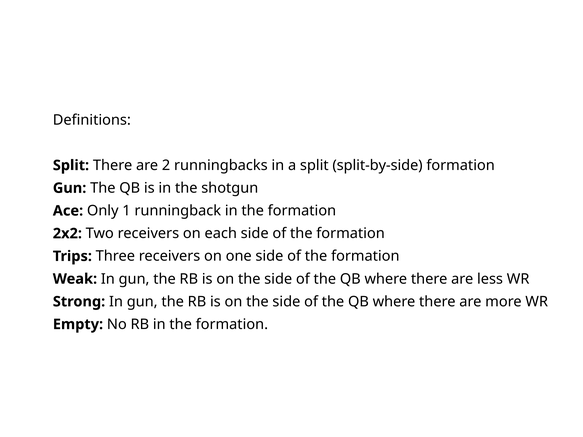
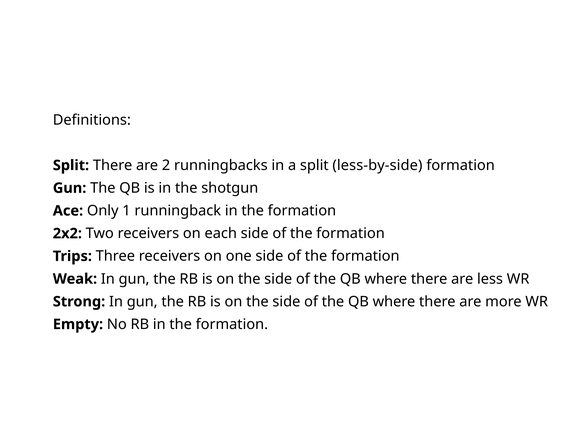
split-by-side: split-by-side -> less-by-side
